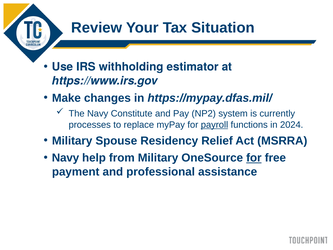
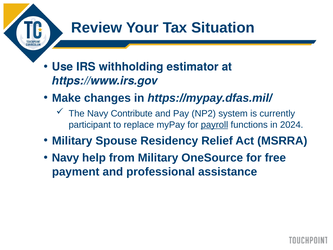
Constitute: Constitute -> Contribute
processes: processes -> participant
for at (254, 158) underline: present -> none
